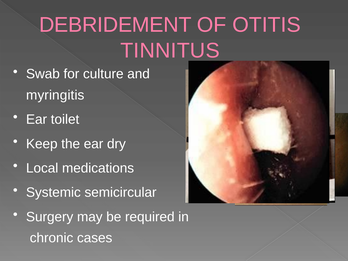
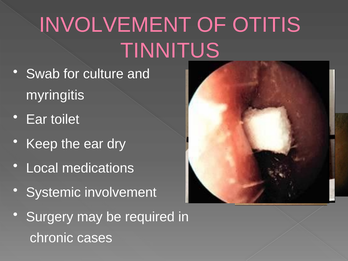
DEBRIDEMENT at (115, 25): DEBRIDEMENT -> INVOLVEMENT
Systemic semicircular: semicircular -> involvement
